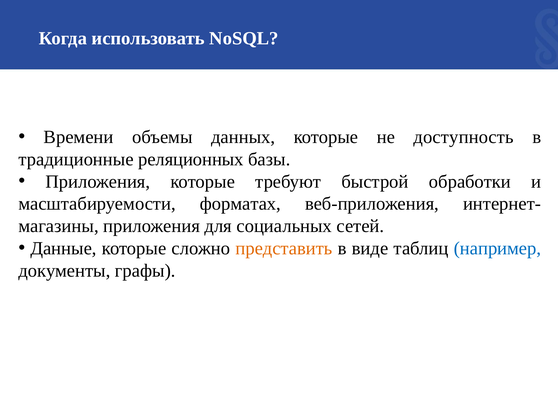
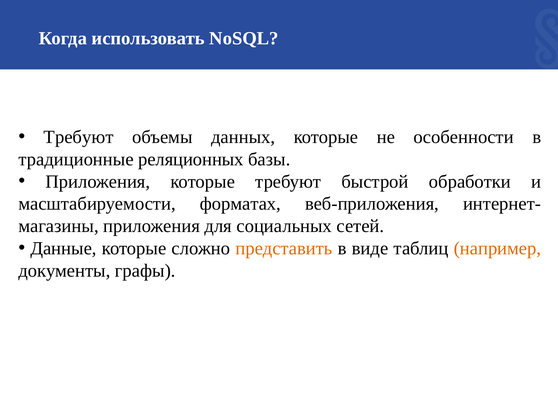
Времени at (79, 137): Времени -> Требуют
доступность: доступность -> особенности
например colour: blue -> orange
